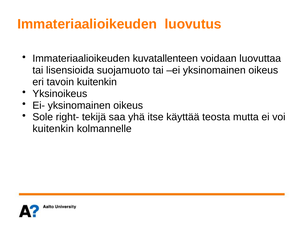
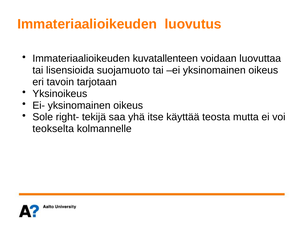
tavoin kuitenkin: kuitenkin -> tarjotaan
kuitenkin at (53, 129): kuitenkin -> teokselta
